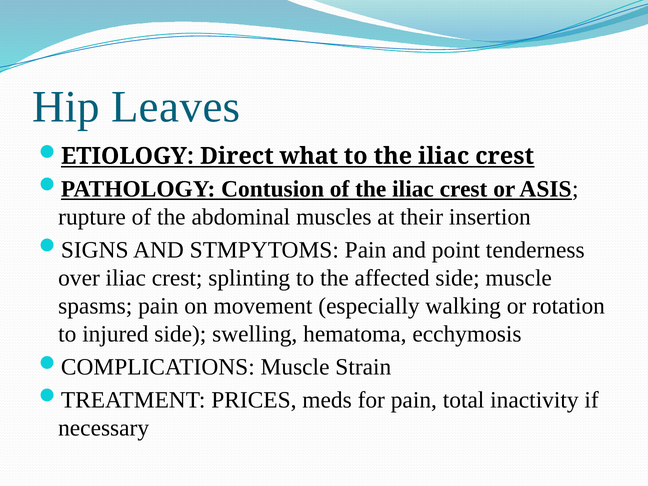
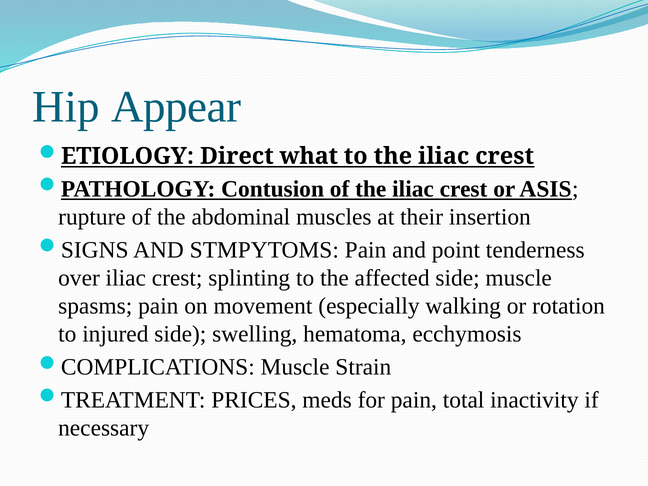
Leaves: Leaves -> Appear
